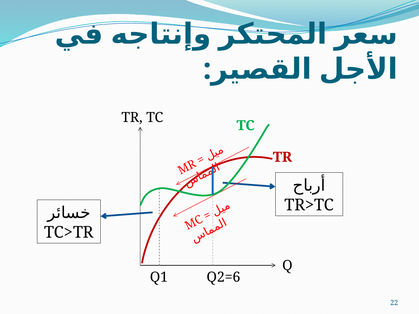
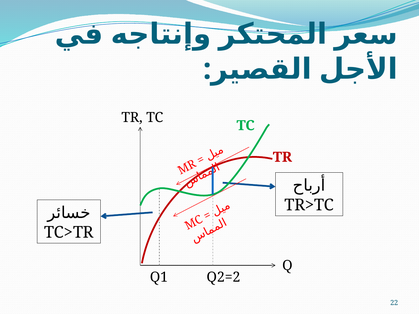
Q2=6: Q2=6 -> Q2=2
